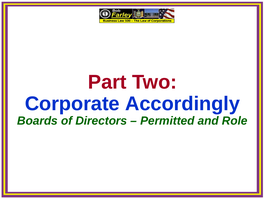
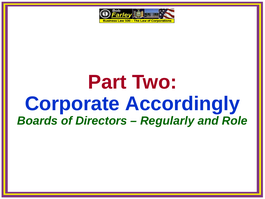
Permitted: Permitted -> Regularly
